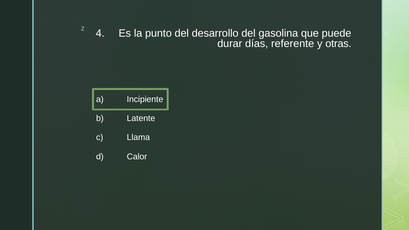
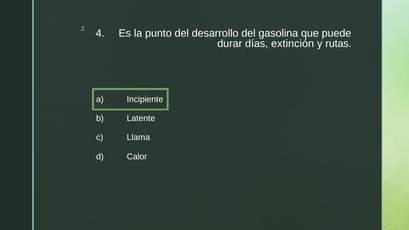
referente: referente -> extinción
otras: otras -> rutas
